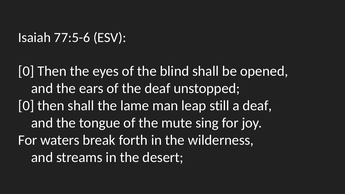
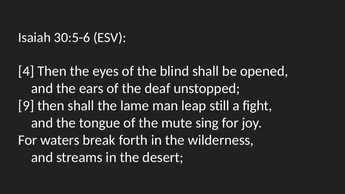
77:5-6: 77:5-6 -> 30:5-6
0 at (26, 71): 0 -> 4
0 at (26, 106): 0 -> 9
a deaf: deaf -> fight
